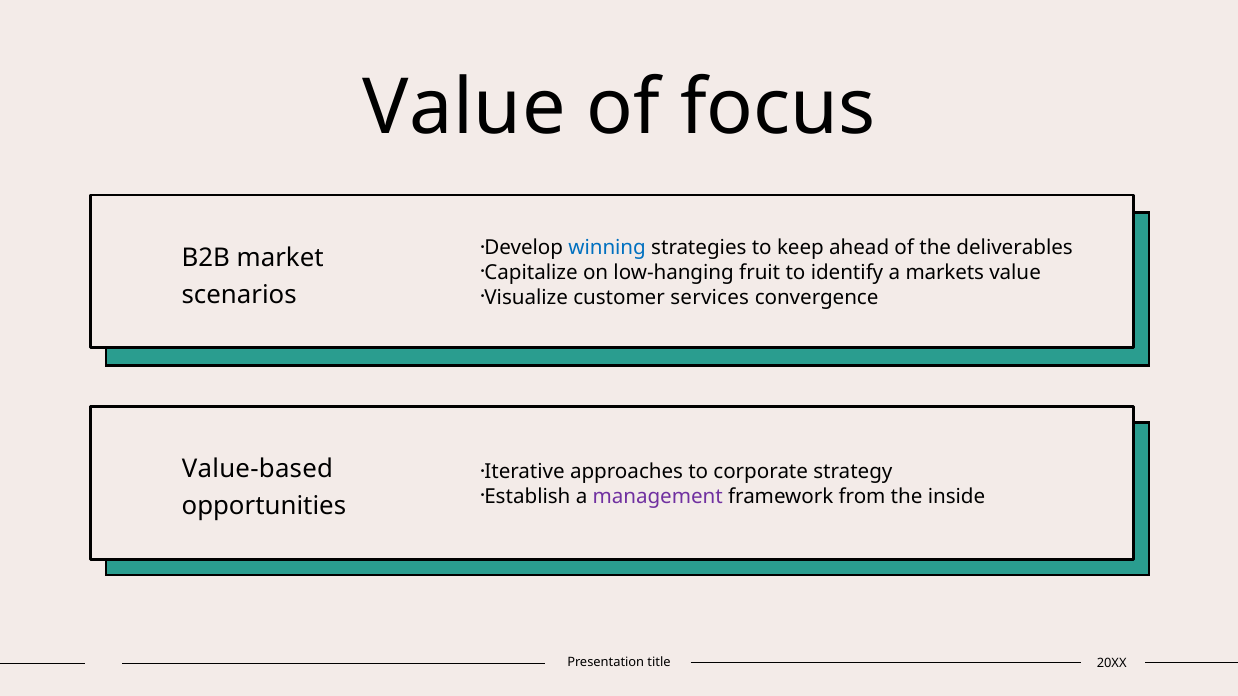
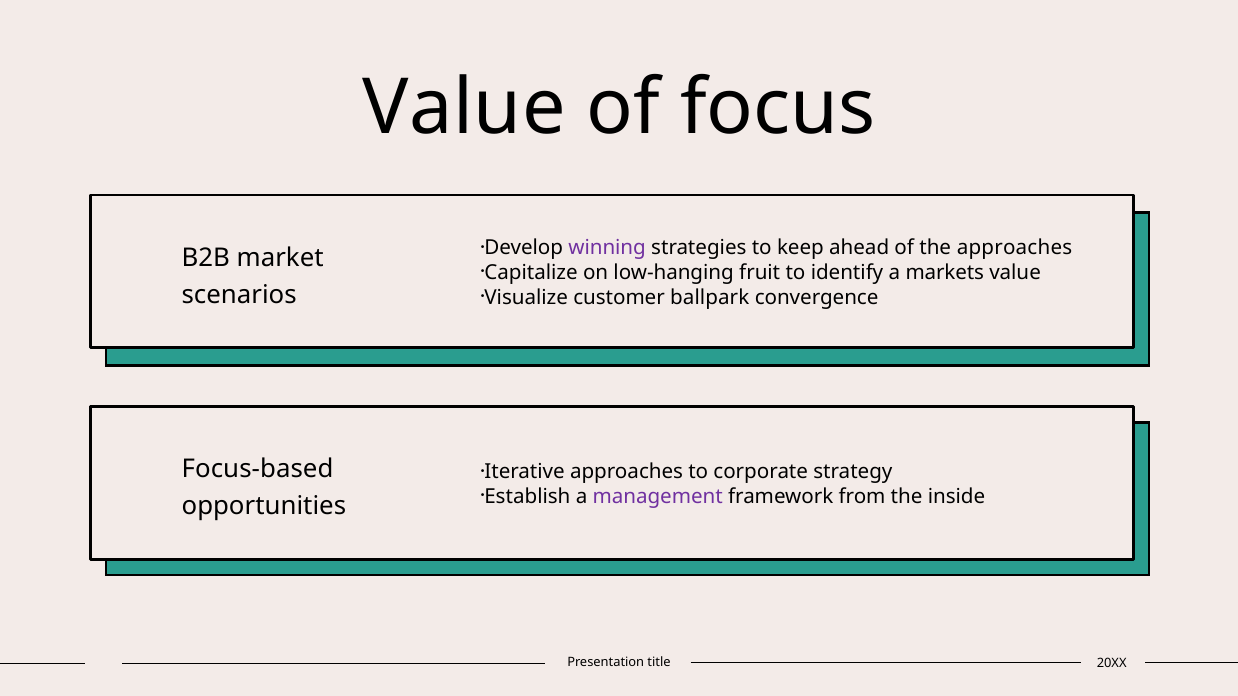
winning colour: blue -> purple
the deliverables: deliverables -> approaches
services: services -> ballpark
Value-based: Value-based -> Focus-based
